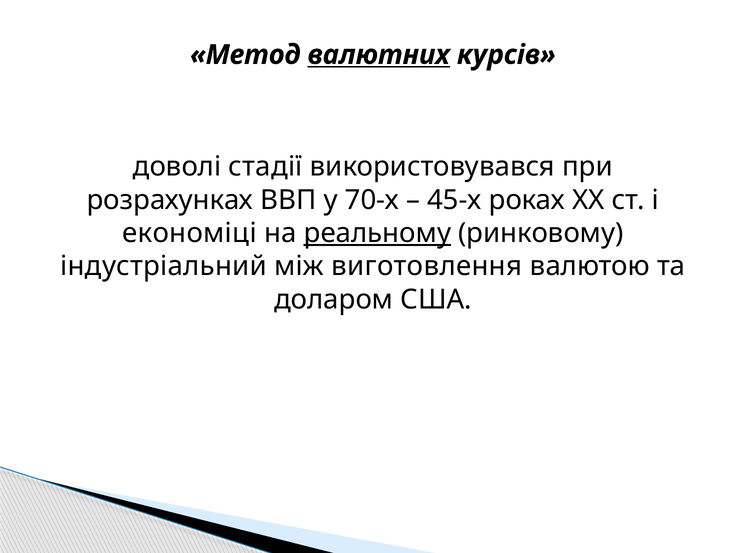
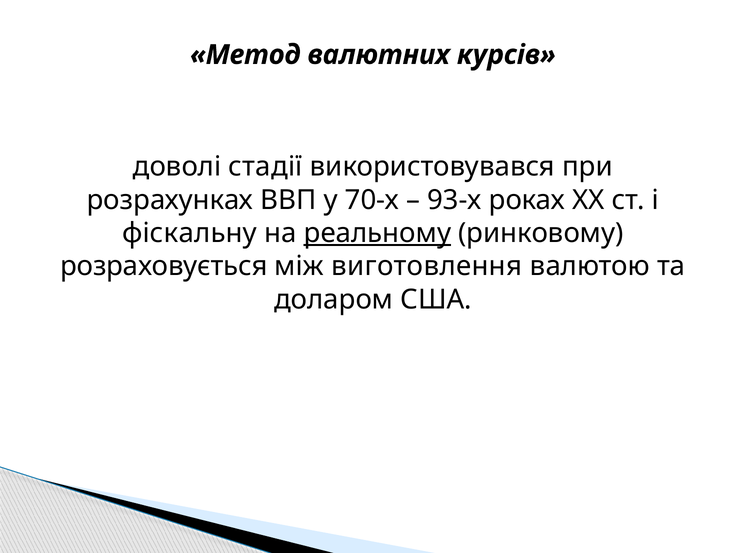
валютних underline: present -> none
45-х: 45-х -> 93-х
економіці: економіці -> фіскальну
індустріальний: індустріальний -> розраховується
